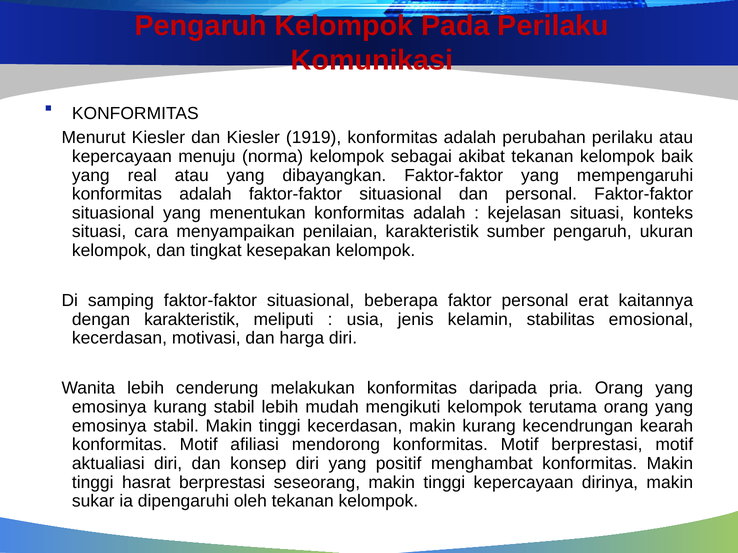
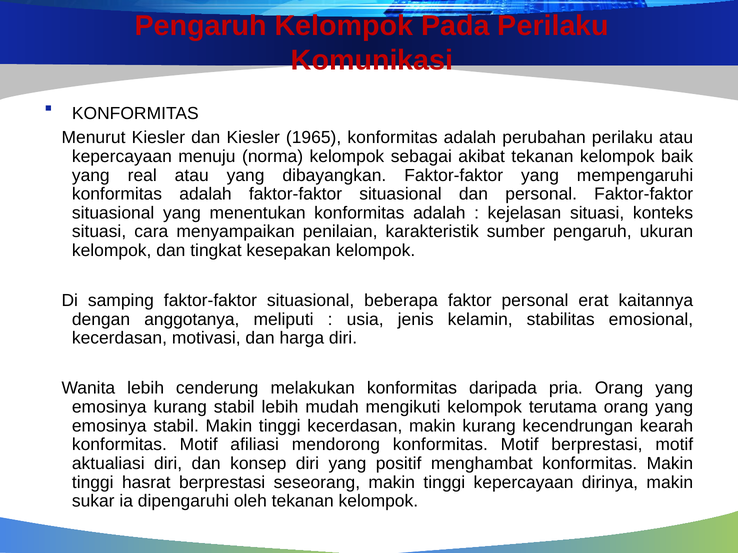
1919: 1919 -> 1965
dengan karakteristik: karakteristik -> anggotanya
